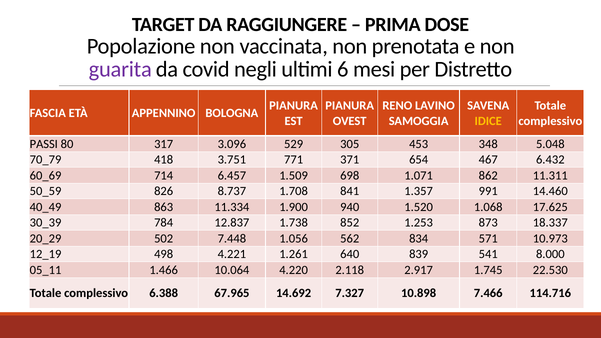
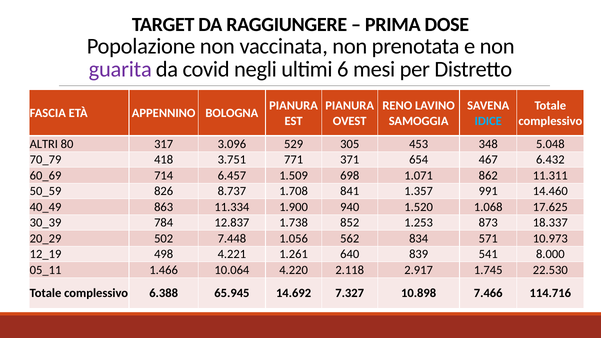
IDICE colour: yellow -> light blue
PASSI: PASSI -> ALTRI
67.965: 67.965 -> 65.945
